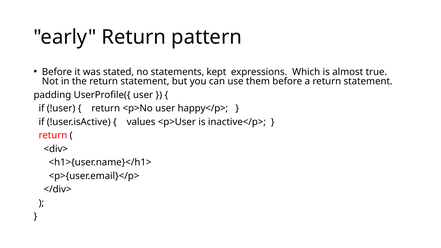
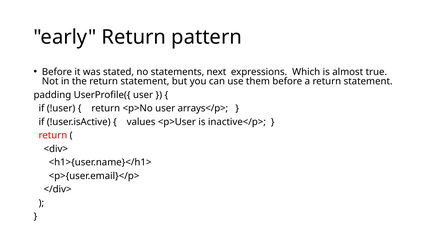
kept: kept -> next
happy</p>: happy</p> -> arrays</p>
